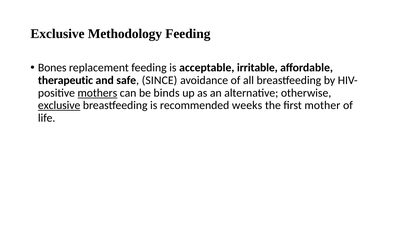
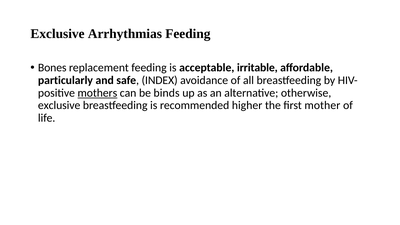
Methodology: Methodology -> Arrhythmias
therapeutic: therapeutic -> particularly
SINCE: SINCE -> INDEX
exclusive at (59, 105) underline: present -> none
weeks: weeks -> higher
